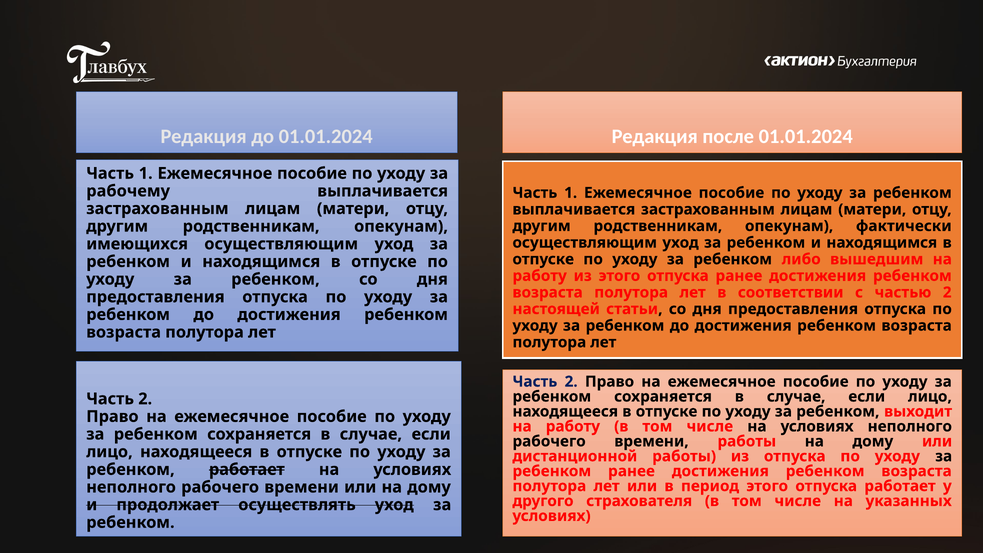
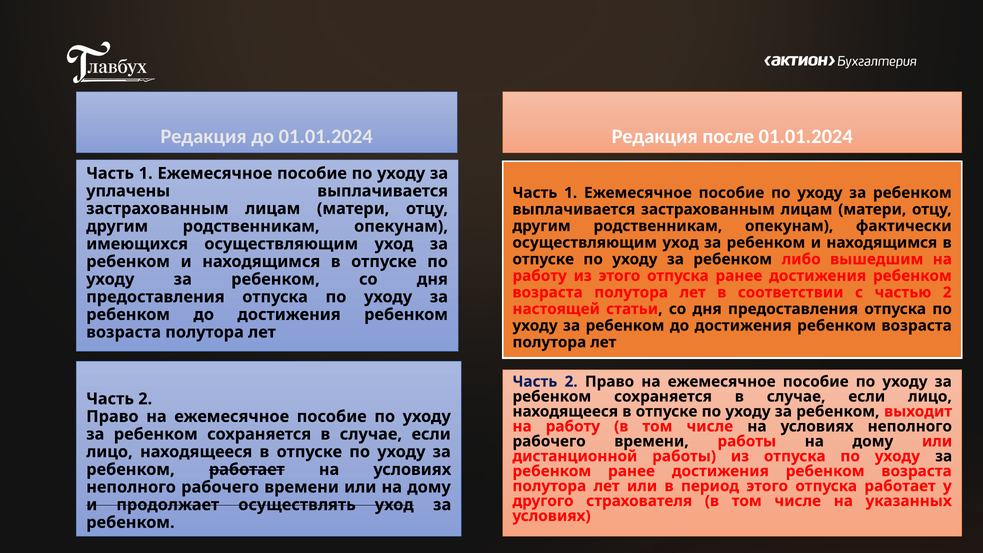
рабочему: рабочему -> уплачены
